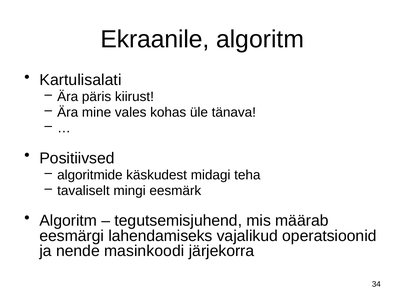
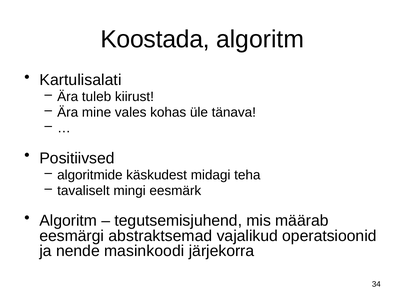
Ekraanile: Ekraanile -> Koostada
päris: päris -> tuleb
lahendamiseks: lahendamiseks -> abstraktsemad
